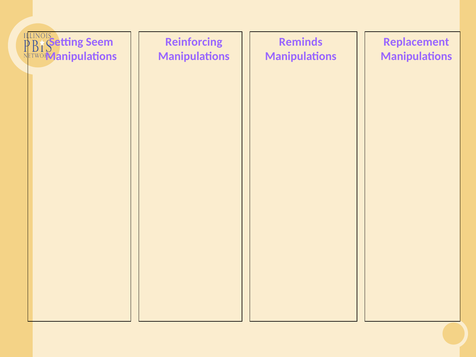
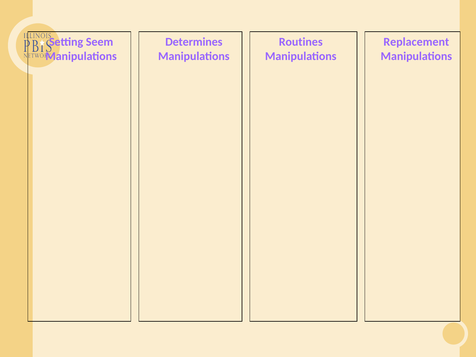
Reinforcing: Reinforcing -> Determines
Reminds: Reminds -> Routines
